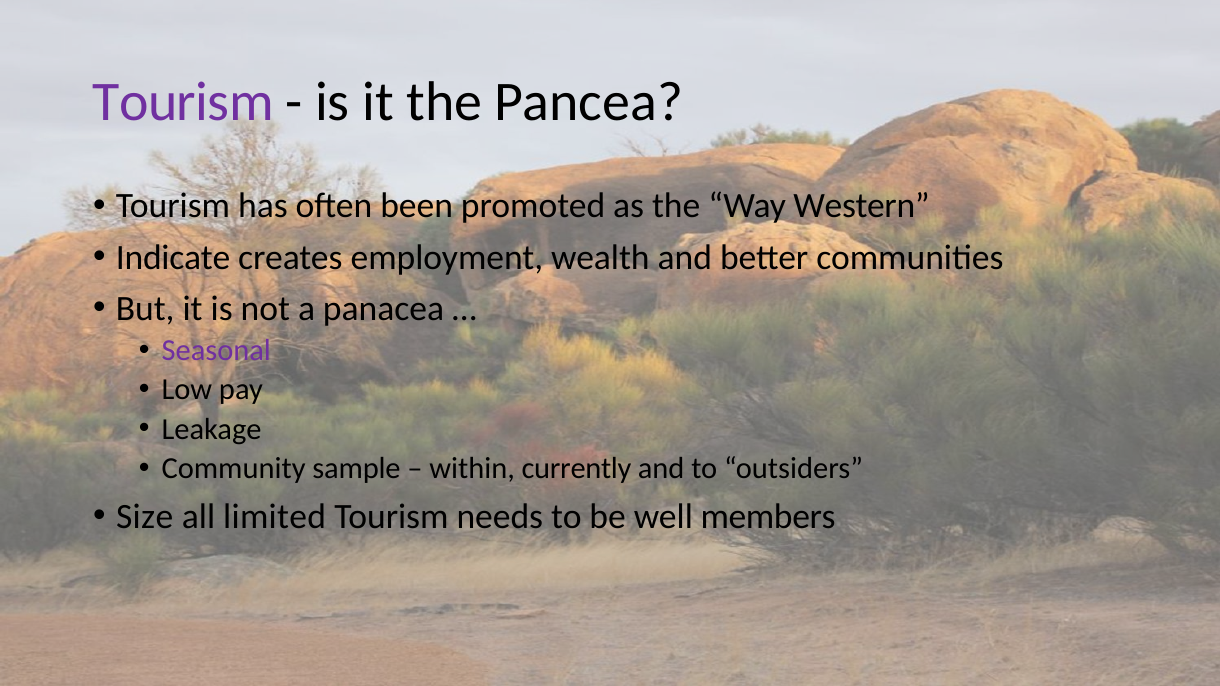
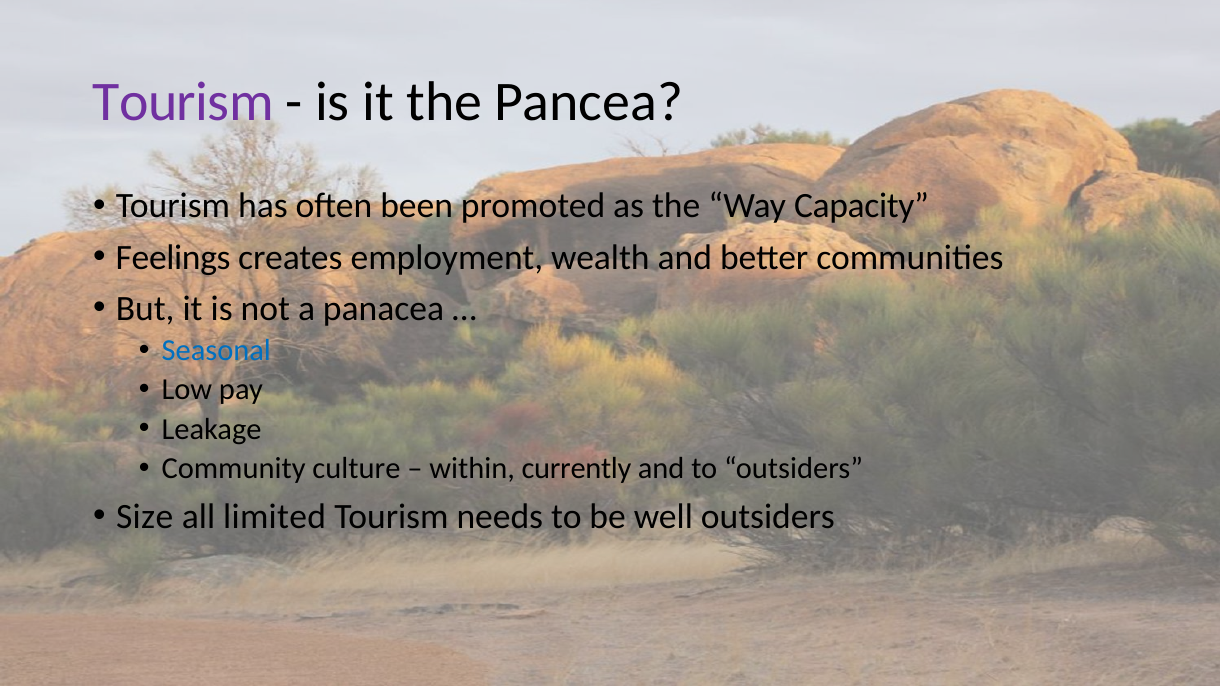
Western: Western -> Capacity
Indicate: Indicate -> Feelings
Seasonal colour: purple -> blue
sample: sample -> culture
well members: members -> outsiders
